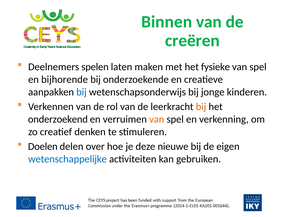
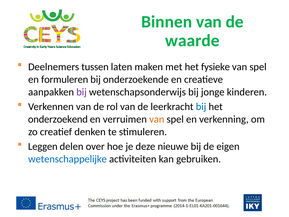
creëren: creëren -> waarde
spelen: spelen -> tussen
bijhorende: bijhorende -> formuleren
bij at (81, 92) colour: blue -> purple
bij at (201, 107) colour: orange -> blue
Doelen: Doelen -> Leggen
